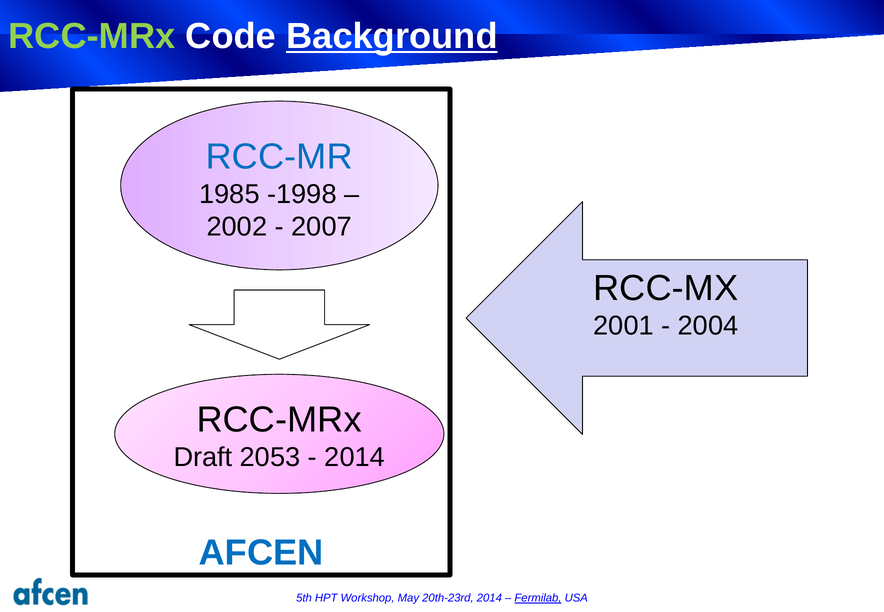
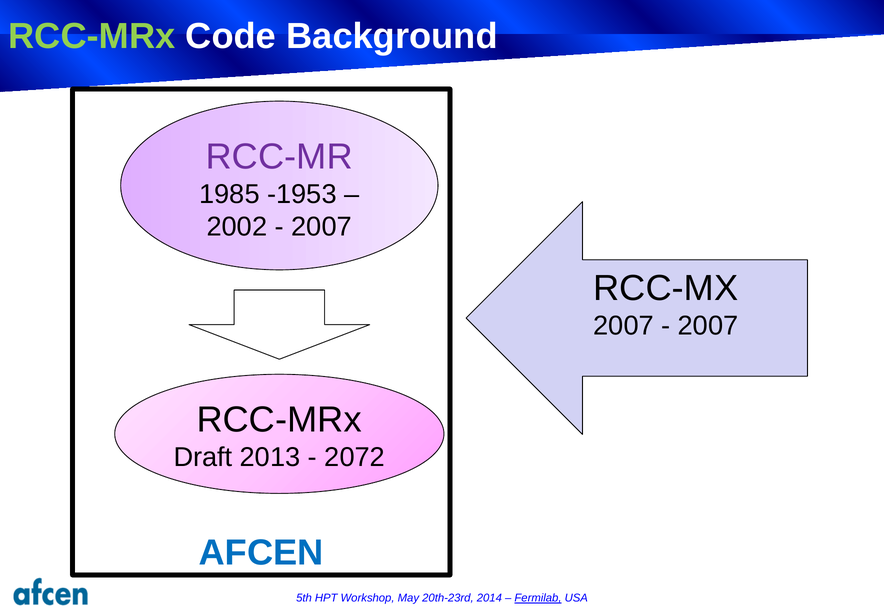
Background underline: present -> none
RCC-MR colour: blue -> purple
-1998: -1998 -> -1953
2001 at (624, 326): 2001 -> 2007
2004 at (708, 326): 2004 -> 2007
2053: 2053 -> 2013
2014 at (355, 457): 2014 -> 2072
